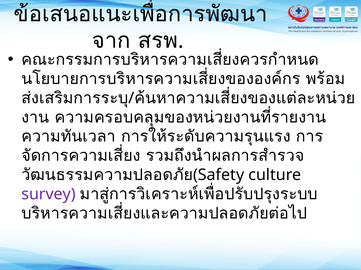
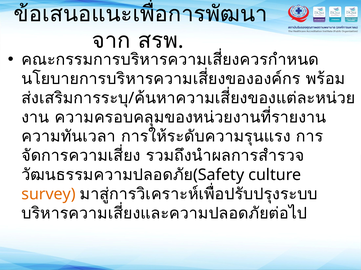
survey colour: purple -> orange
